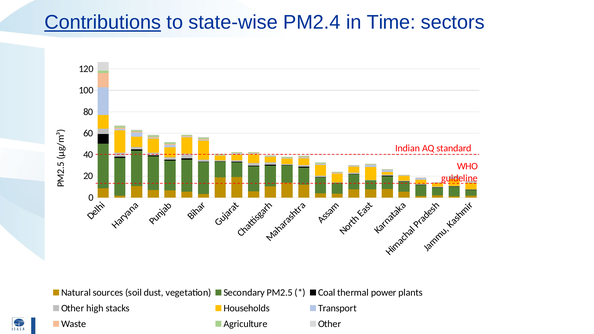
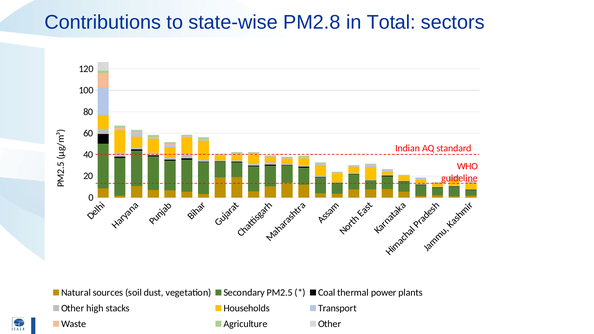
Contributions underline: present -> none
PM2.4: PM2.4 -> PM2.8
Time: Time -> Total
